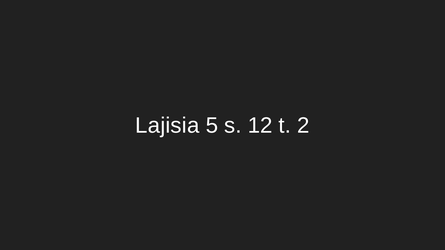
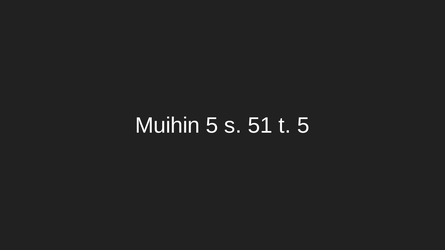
Lajisia: Lajisia -> Muihin
12: 12 -> 51
t 2: 2 -> 5
